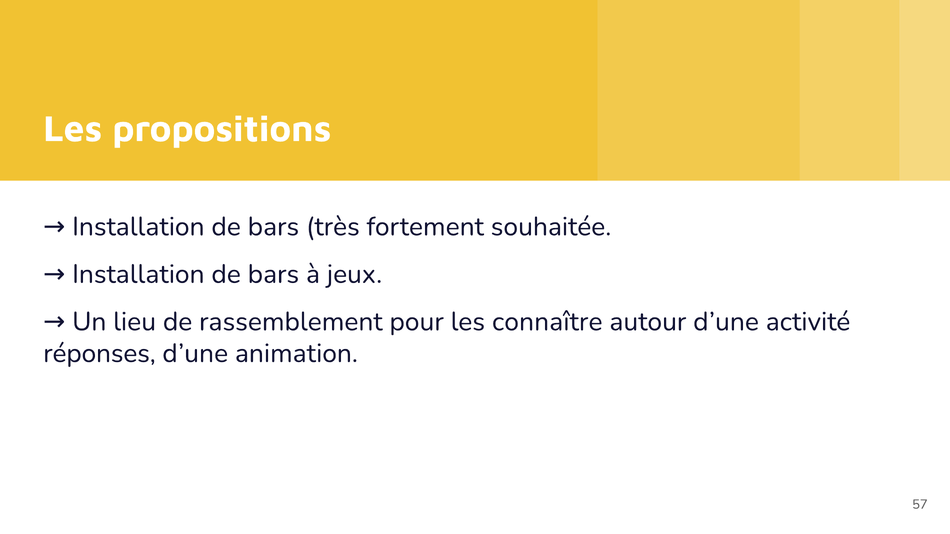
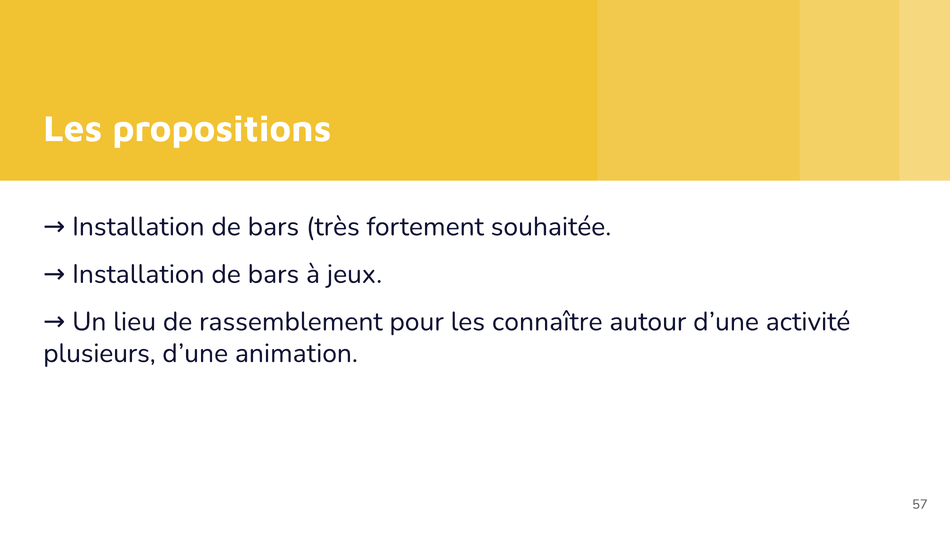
réponses: réponses -> plusieurs
